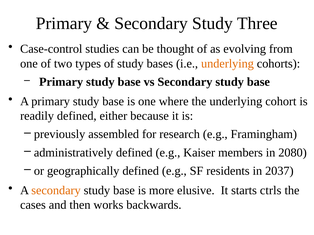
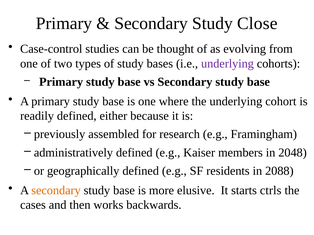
Three: Three -> Close
underlying at (227, 64) colour: orange -> purple
2080: 2080 -> 2048
2037: 2037 -> 2088
